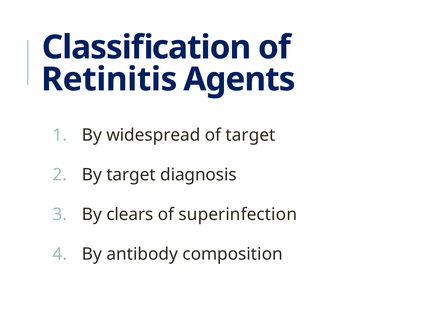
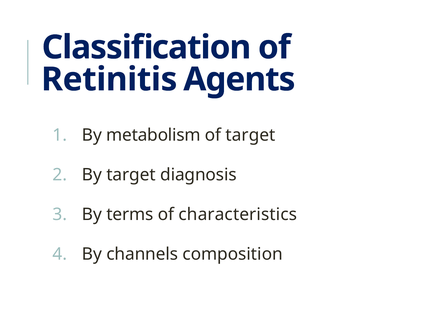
widespread: widespread -> metabolism
clears: clears -> terms
superinfection: superinfection -> characteristics
antibody: antibody -> channels
